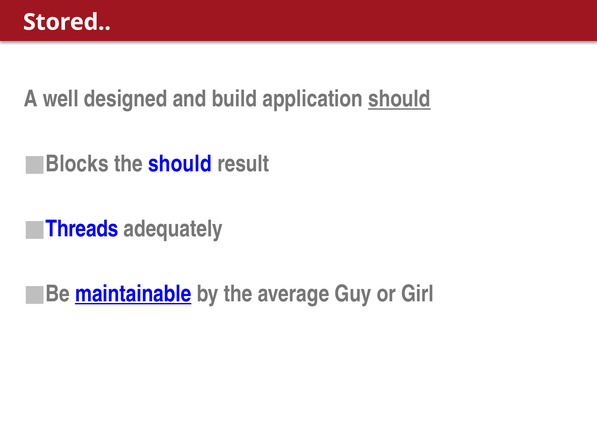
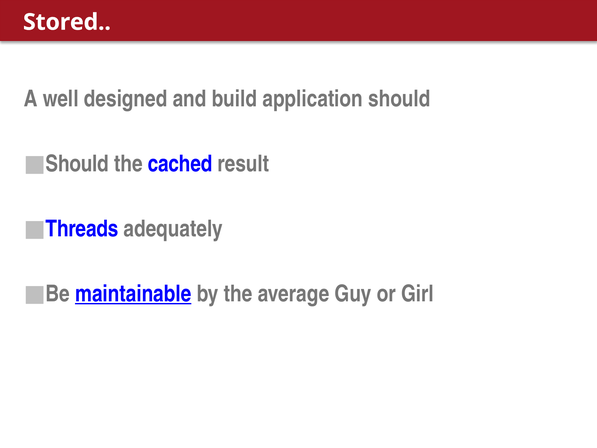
should at (399, 99) underline: present -> none
Blocks at (77, 164): Blocks -> Should
the should: should -> cached
